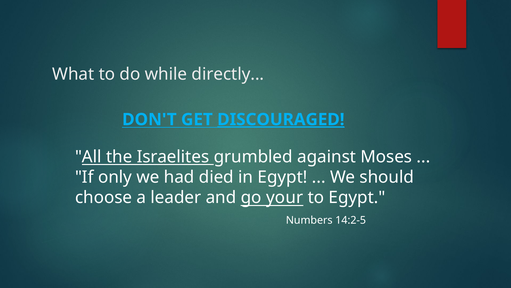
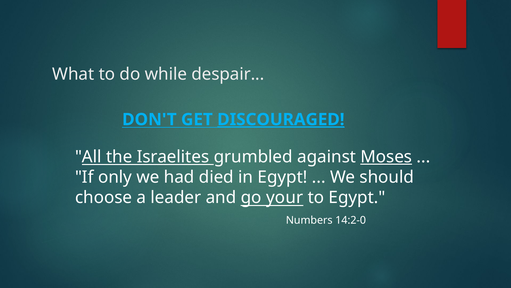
directly: directly -> despair
Moses underline: none -> present
14:2-5: 14:2-5 -> 14:2-0
